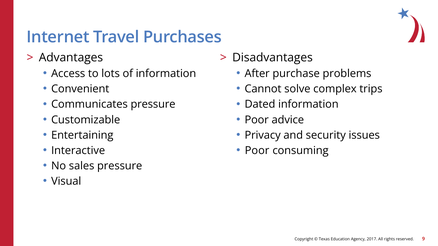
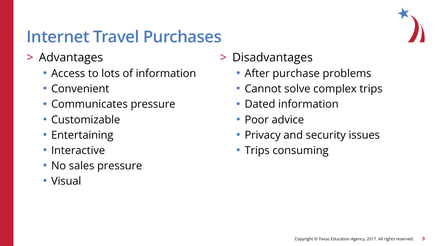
Poor at (257, 151): Poor -> Trips
